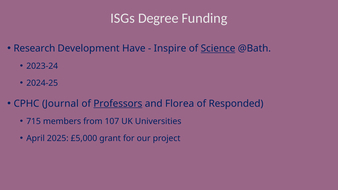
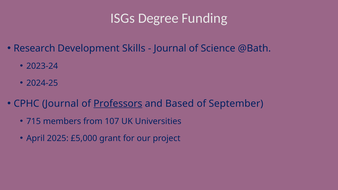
Have: Have -> Skills
Inspire at (170, 48): Inspire -> Journal
Science underline: present -> none
Florea: Florea -> Based
Responded: Responded -> September
